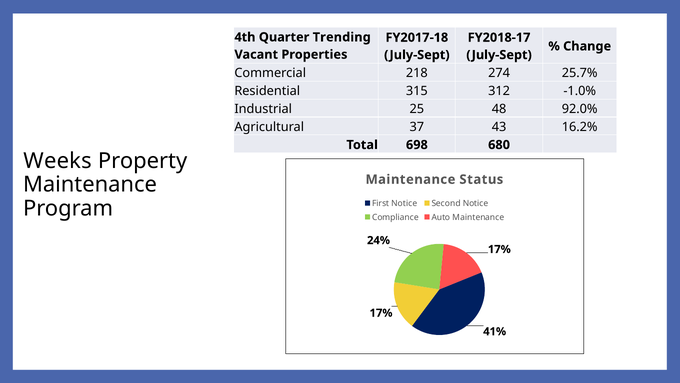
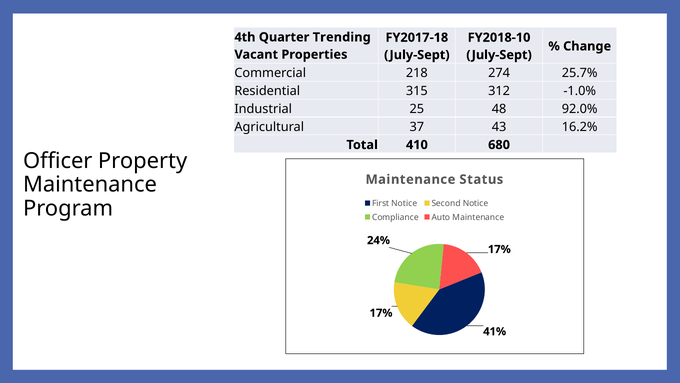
FY2018-17: FY2018-17 -> FY2018-10
698: 698 -> 410
Weeks: Weeks -> Officer
